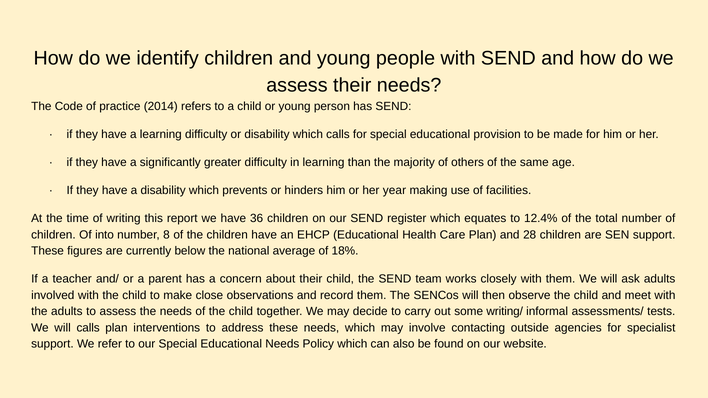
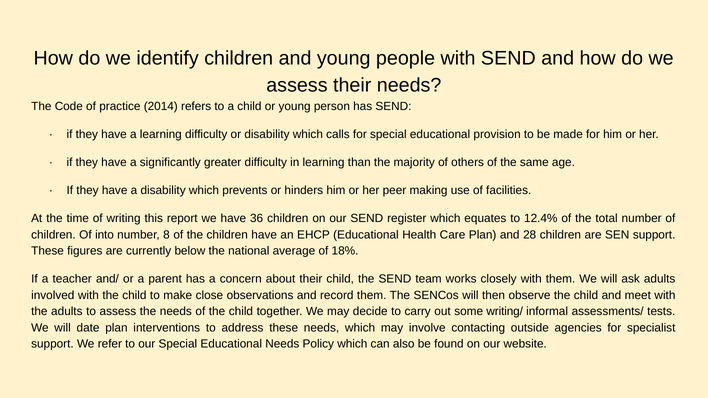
year: year -> peer
will calls: calls -> date
